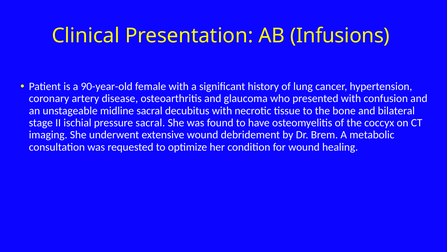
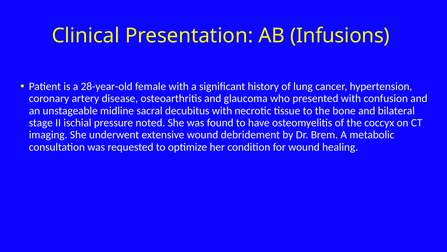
90-year-old: 90-year-old -> 28-year-old
pressure sacral: sacral -> noted
